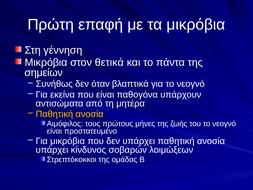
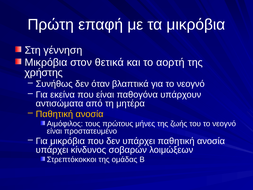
πάντα: πάντα -> αορτή
σημείων: σημείων -> χρήστης
